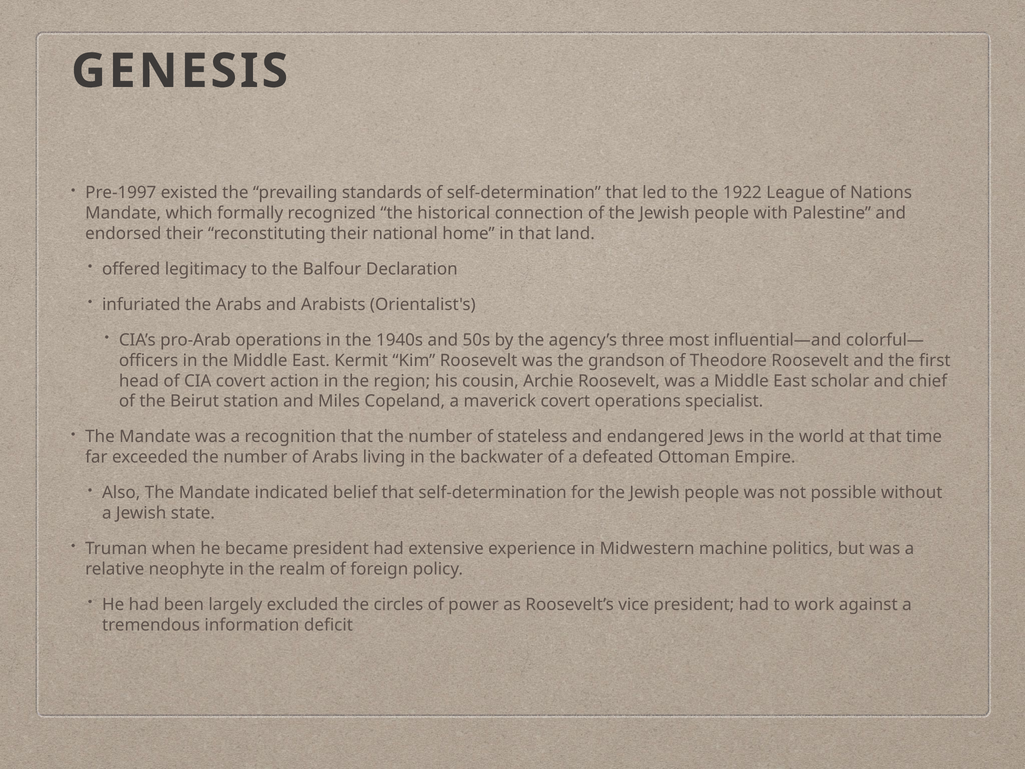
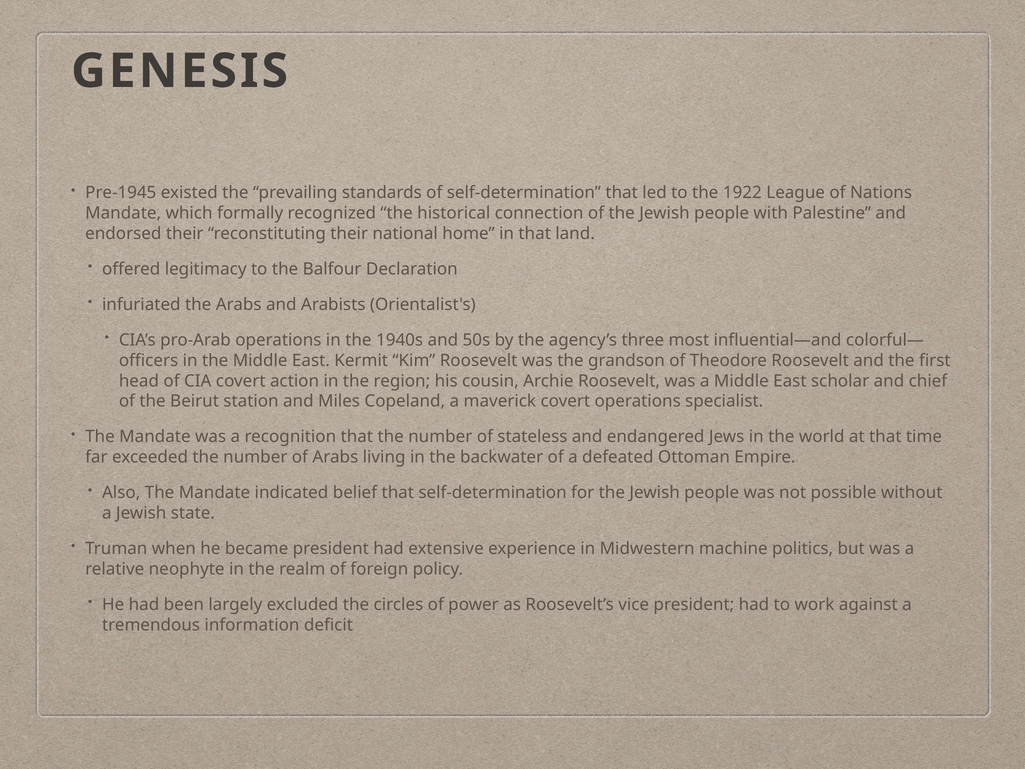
Pre-1997: Pre-1997 -> Pre-1945
